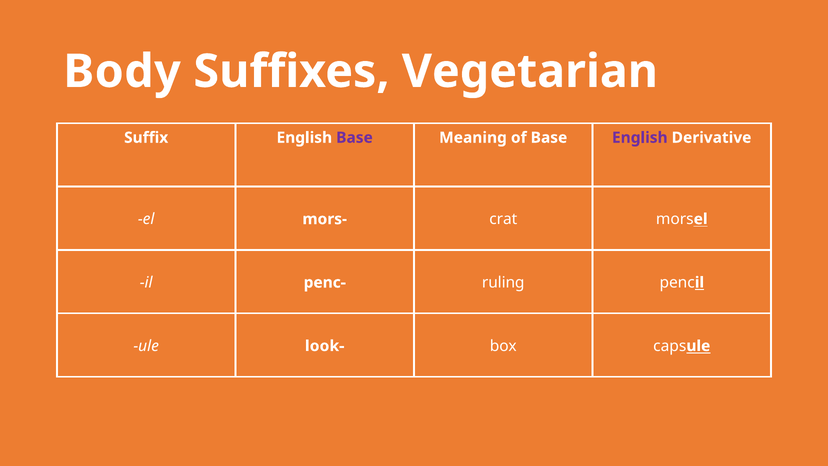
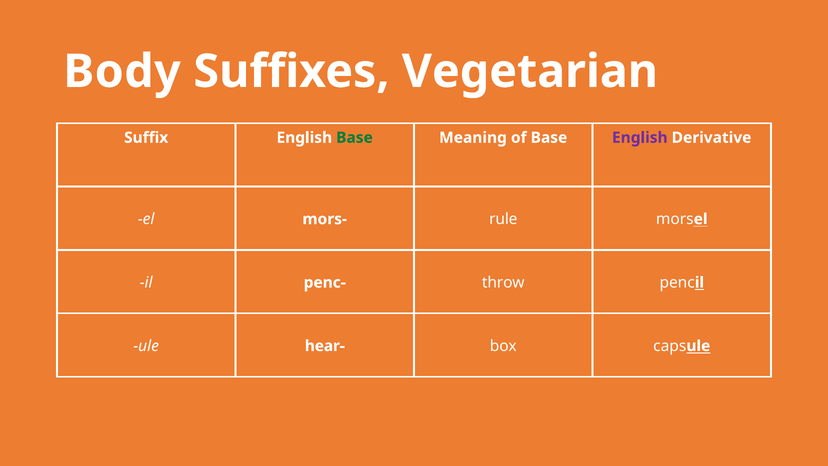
Base at (354, 138) colour: purple -> green
crat: crat -> rule
ruling: ruling -> throw
look-: look- -> hear-
